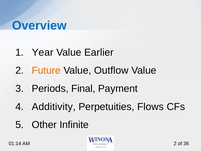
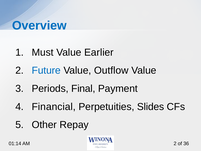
Year: Year -> Must
Future colour: orange -> blue
Additivity: Additivity -> Financial
Flows: Flows -> Slides
Infinite: Infinite -> Repay
